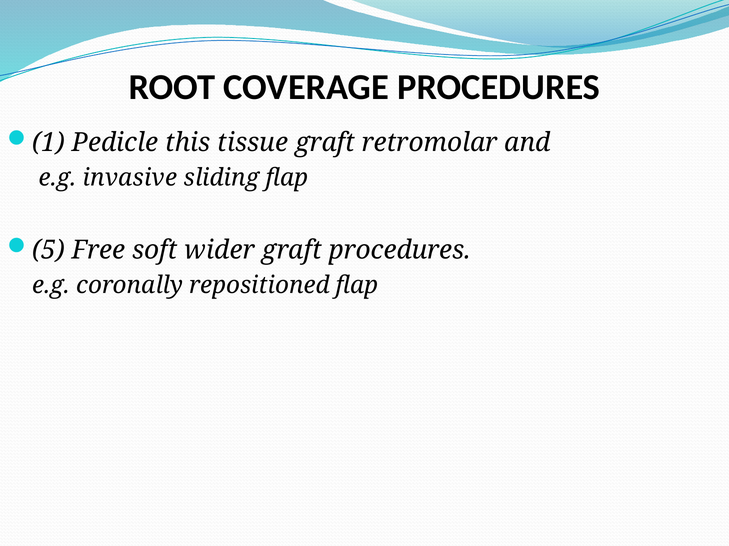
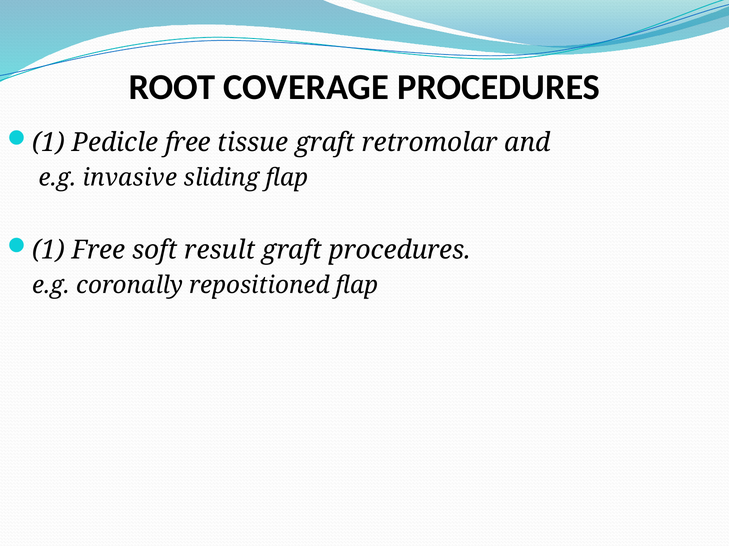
Pedicle this: this -> free
5 at (49, 250): 5 -> 1
wider: wider -> result
